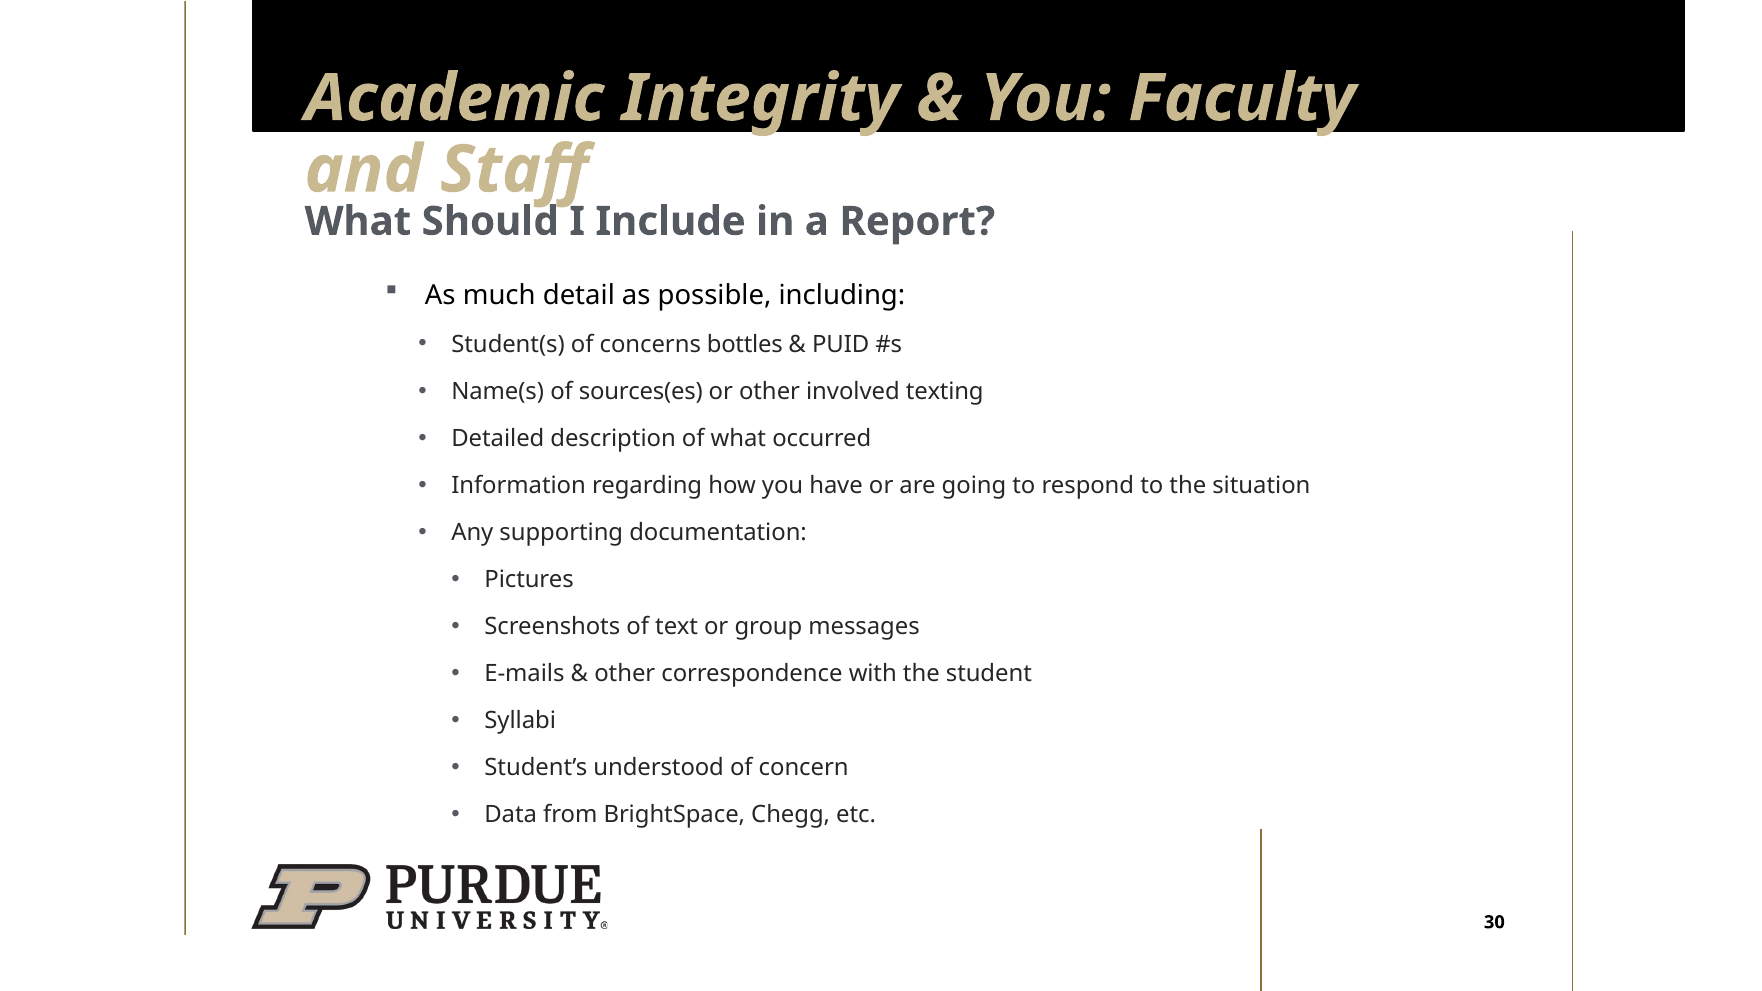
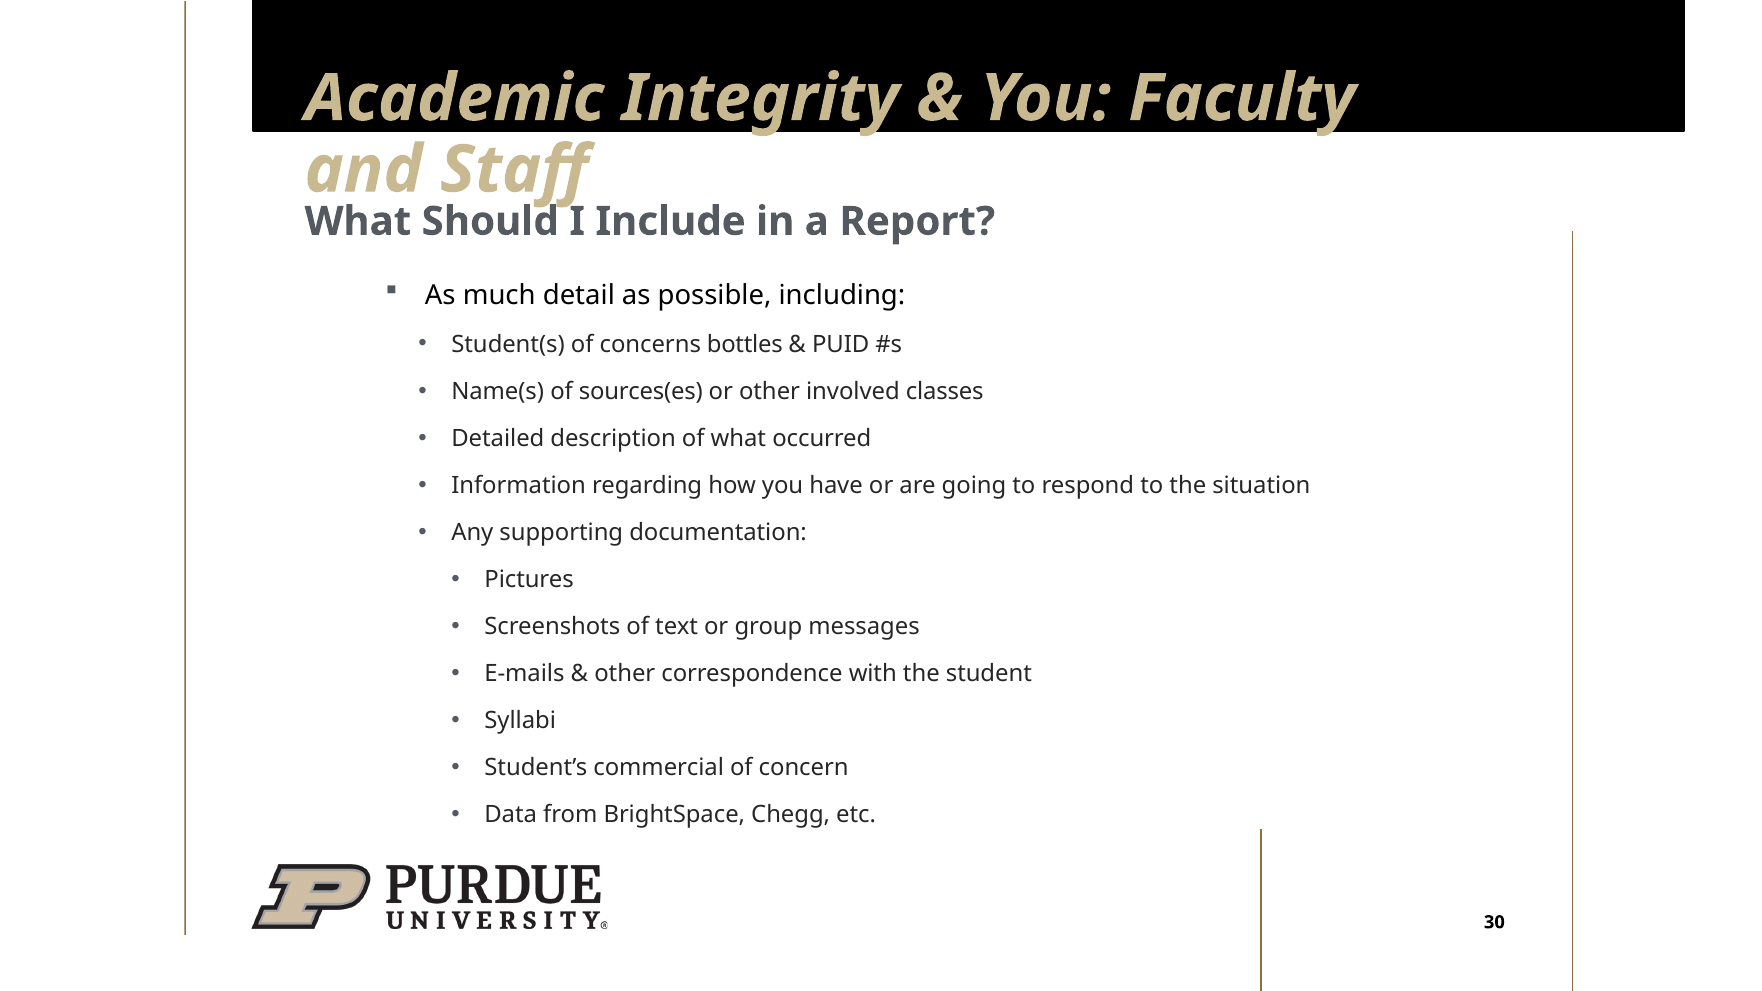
texting: texting -> classes
understood: understood -> commercial
